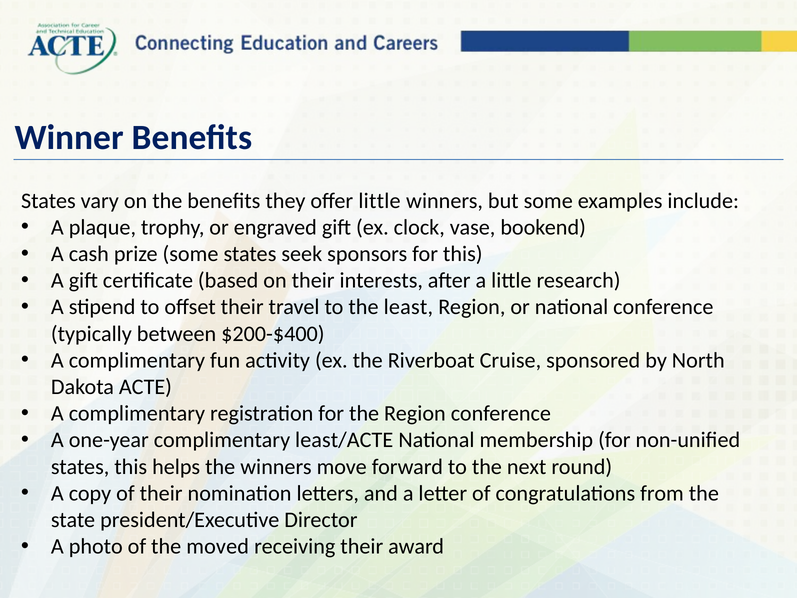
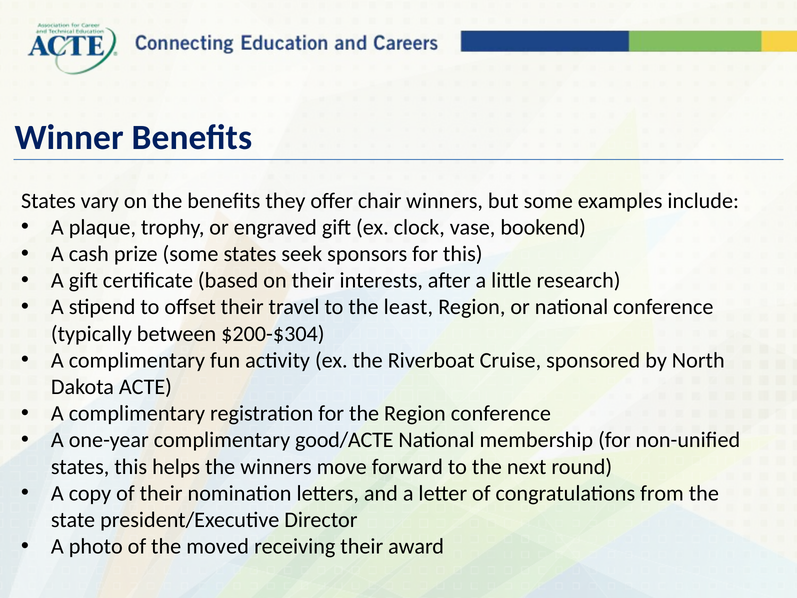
offer little: little -> chair
$200-$400: $200-$400 -> $200-$304
least/ACTE: least/ACTE -> good/ACTE
